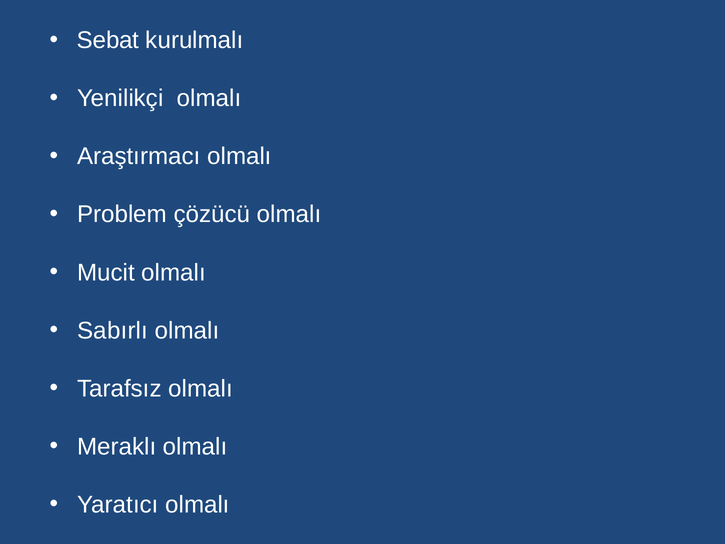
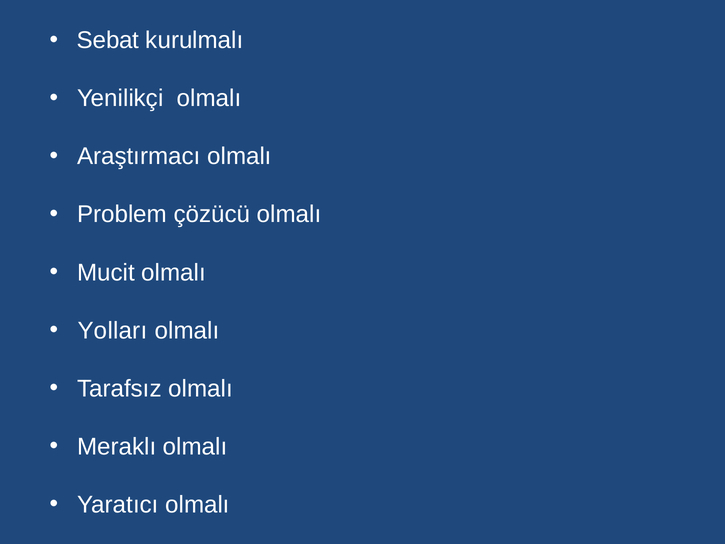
Sabırlı: Sabırlı -> Yolları
